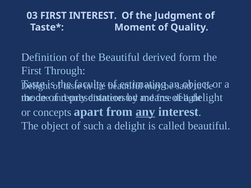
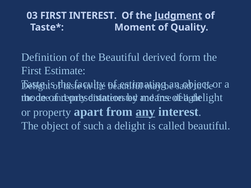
Judgment underline: none -> present
Through: Through -> Estimate
concepts: concepts -> property
